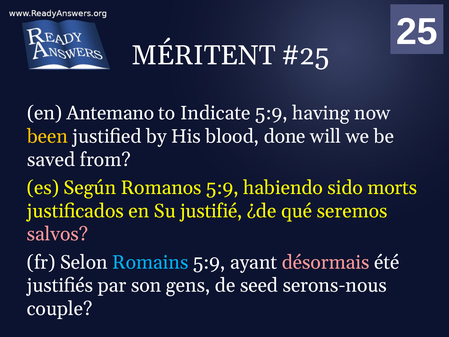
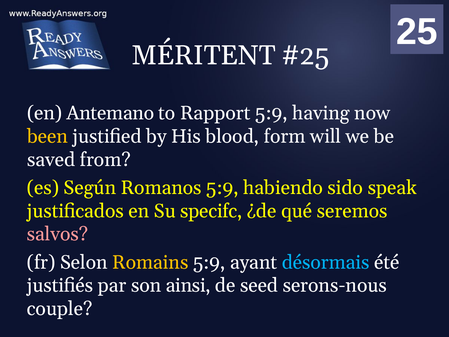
Indicate: Indicate -> Rapport
done: done -> form
morts: morts -> speak
justifié: justifié -> specifc
Romains colour: light blue -> yellow
désormais colour: pink -> light blue
gens: gens -> ainsi
